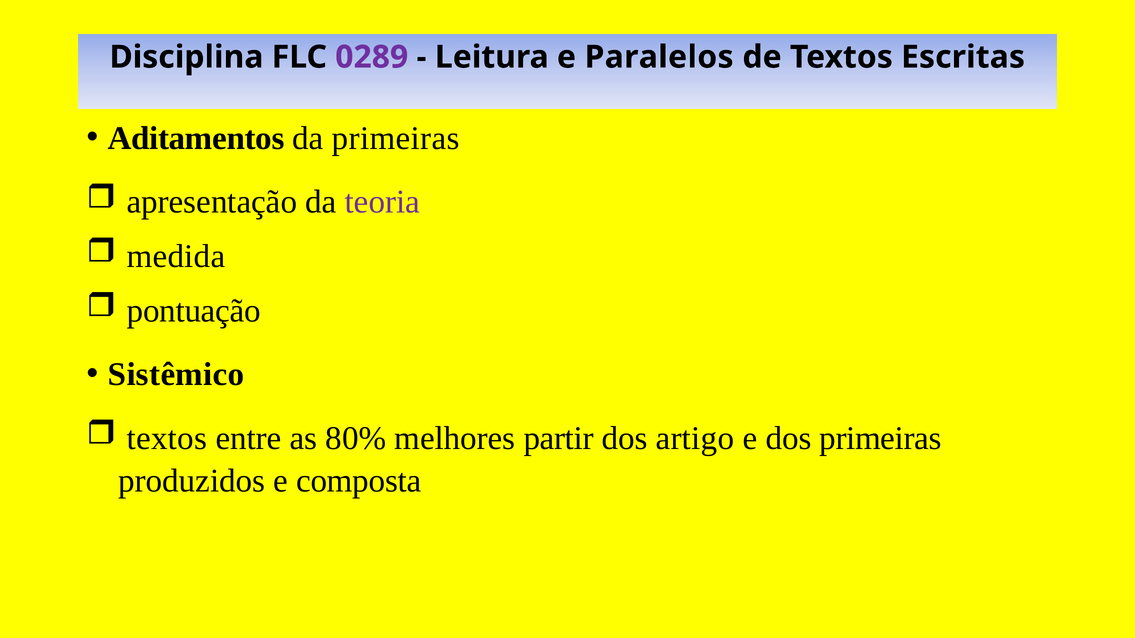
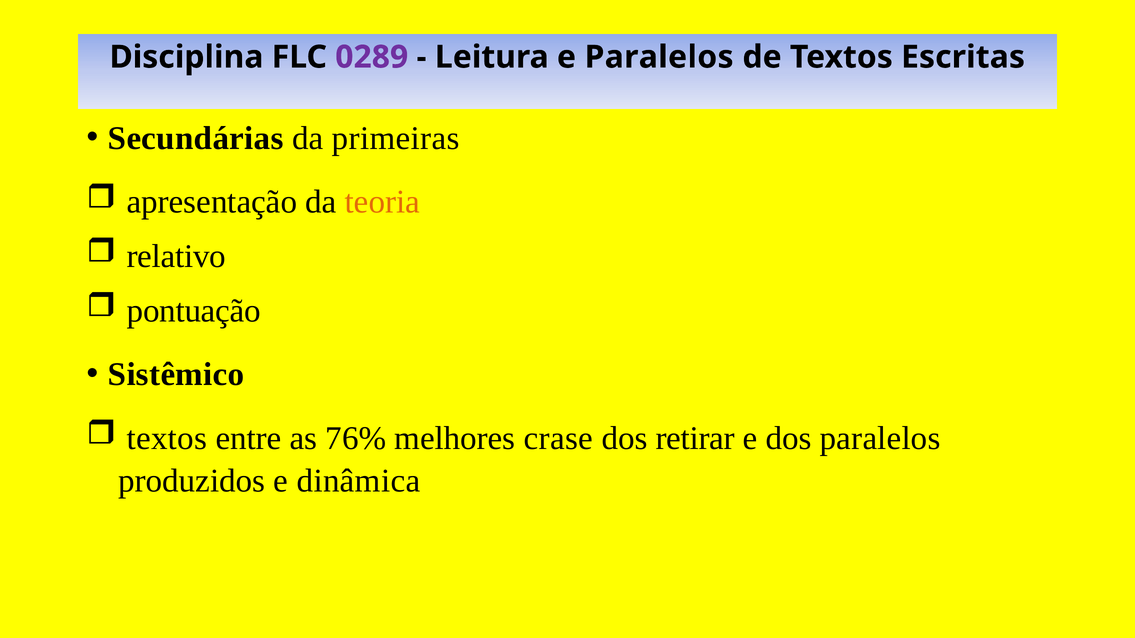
Aditamentos: Aditamentos -> Secundárias
teoria colour: purple -> orange
medida: medida -> relativo
80%: 80% -> 76%
partir: partir -> crase
artigo: artigo -> retirar
dos primeiras: primeiras -> paralelos
composta: composta -> dinâmica
